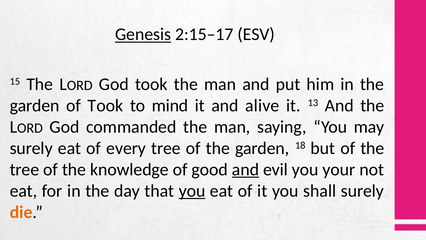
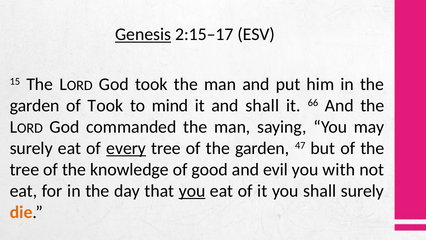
and alive: alive -> shall
13: 13 -> 66
every underline: none -> present
18: 18 -> 47
and at (245, 169) underline: present -> none
your: your -> with
